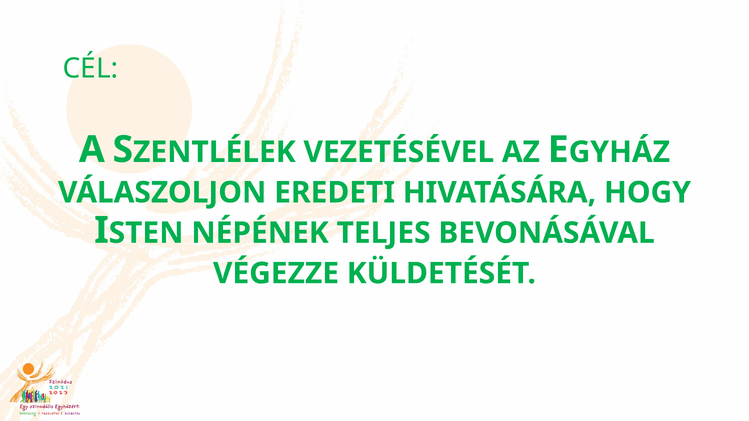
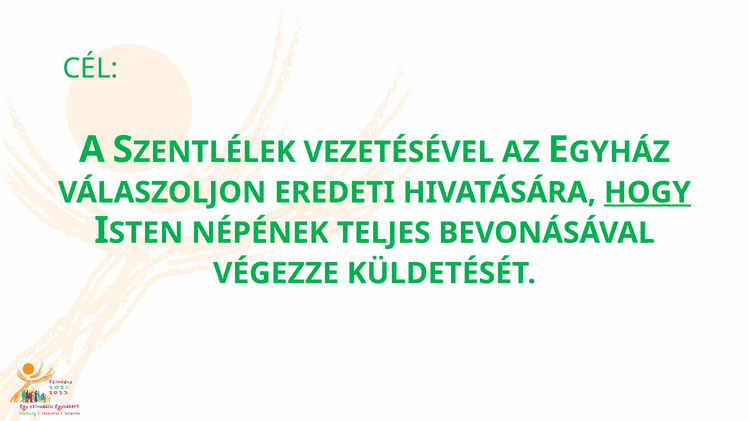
HOGY underline: none -> present
